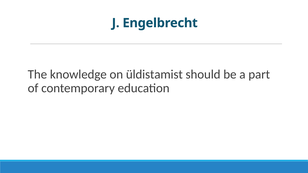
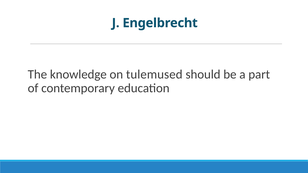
üldistamist: üldistamist -> tulemused
